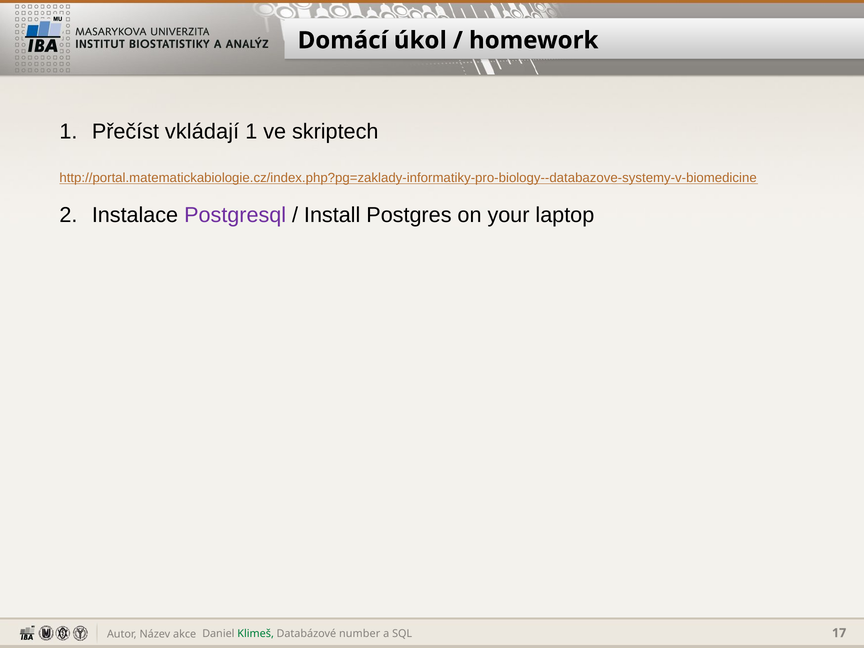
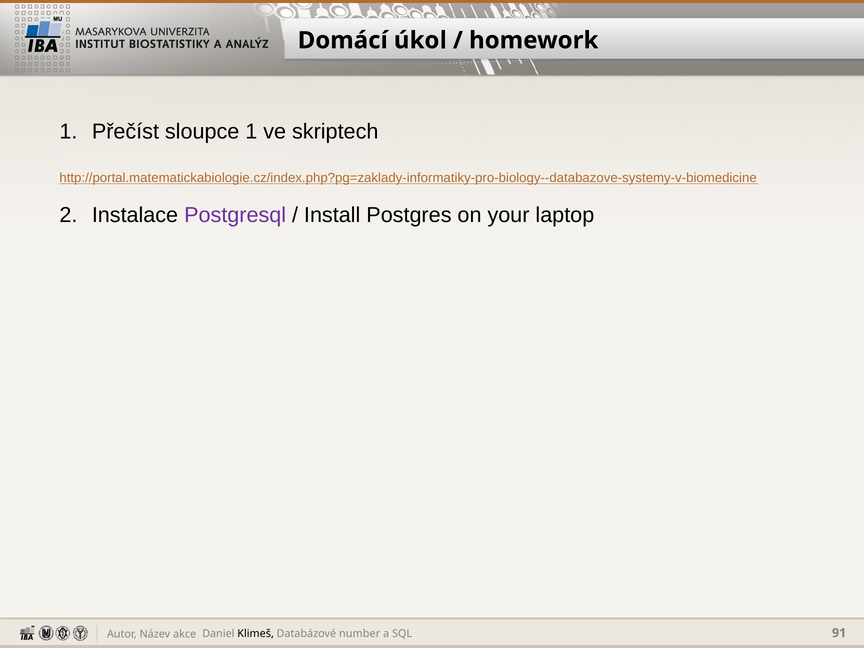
vkládají: vkládají -> sloupce
Klimeš colour: green -> black
17: 17 -> 91
